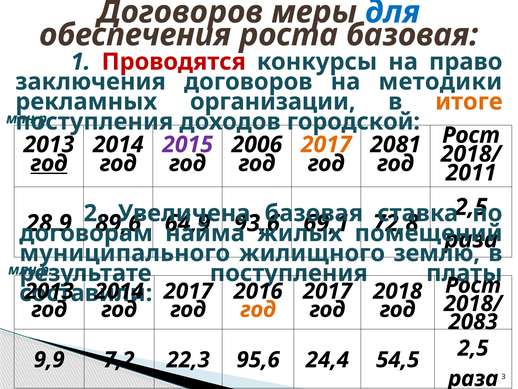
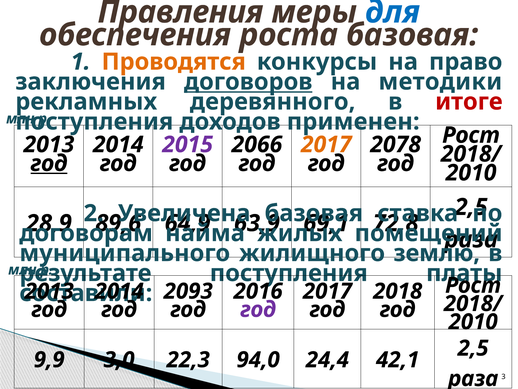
Договоров at (180, 12): Договоров -> Правления
Проводятся colour: red -> orange
договоров at (248, 82) underline: none -> present
организации: организации -> деревянного
итоге colour: orange -> red
городской: городской -> применен
2006: 2006 -> 2066
2081: 2081 -> 2078
2011 at (471, 173): 2011 -> 2010
93,6: 93,6 -> 63,9
2017 at (188, 291): 2017 -> 2093
год at (258, 309) colour: orange -> purple
2083 at (473, 322): 2083 -> 2010
7,2: 7,2 -> 3,0
95,6: 95,6 -> 94,0
54,5: 54,5 -> 42,1
